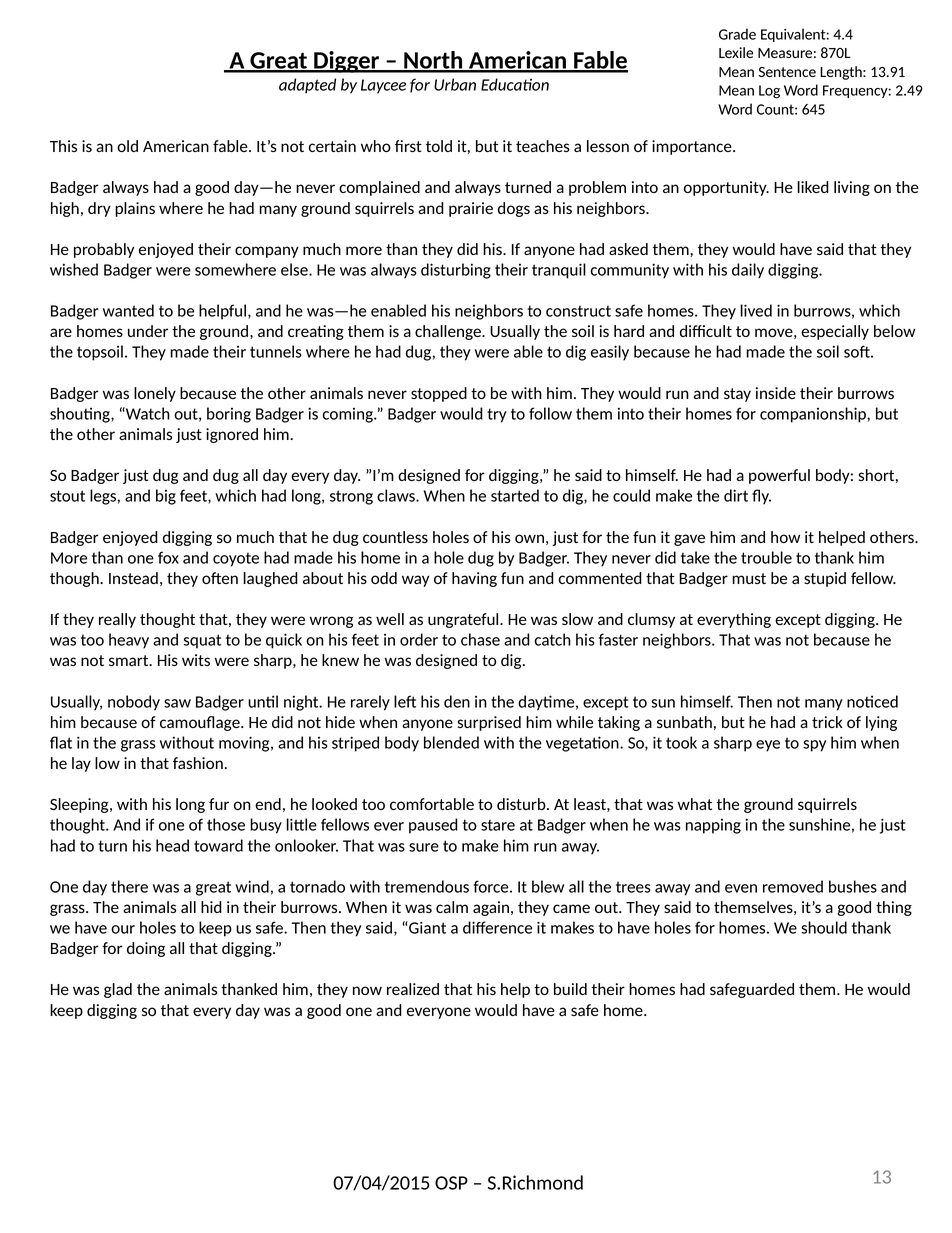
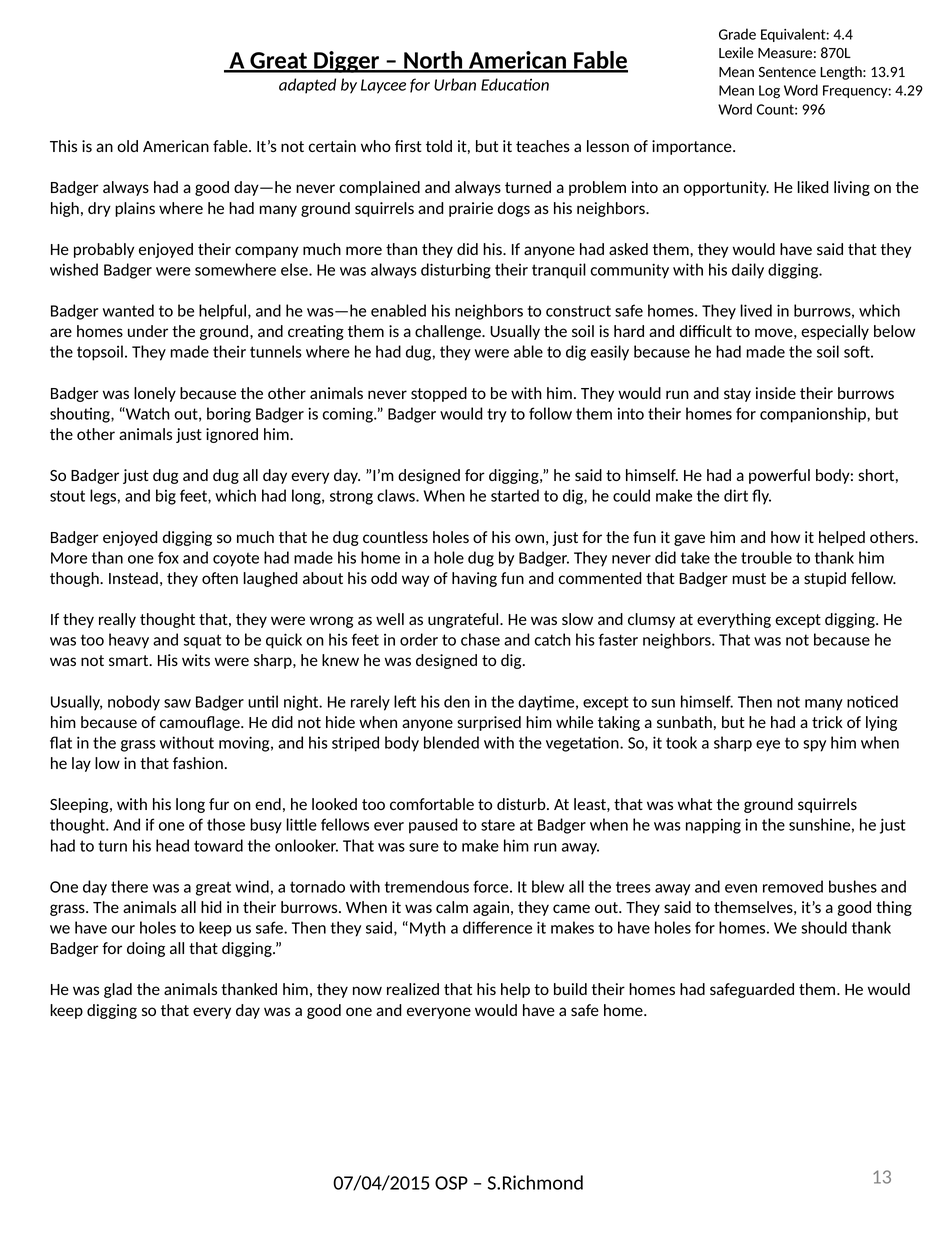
2.49: 2.49 -> 4.29
645: 645 -> 996
Giant: Giant -> Myth
